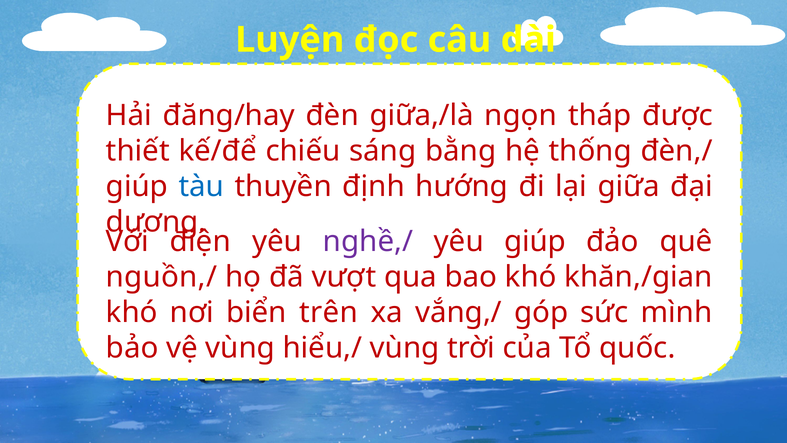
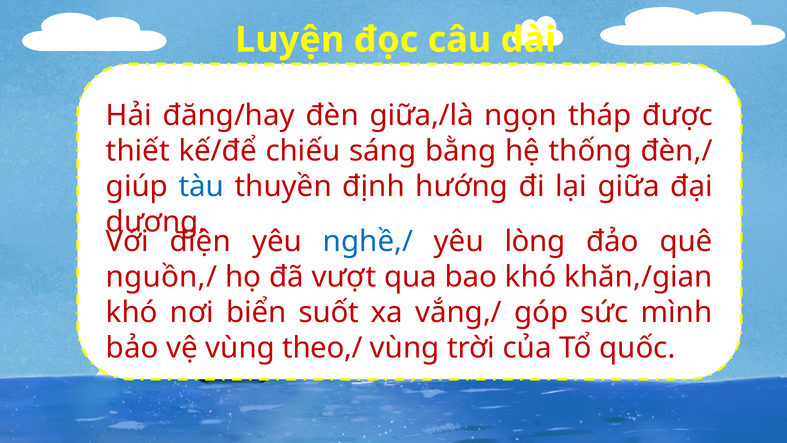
nghề,/ colour: purple -> blue
yêu giúp: giúp -> lòng
trên: trên -> suốt
hiểu,/: hiểu,/ -> theo,/
